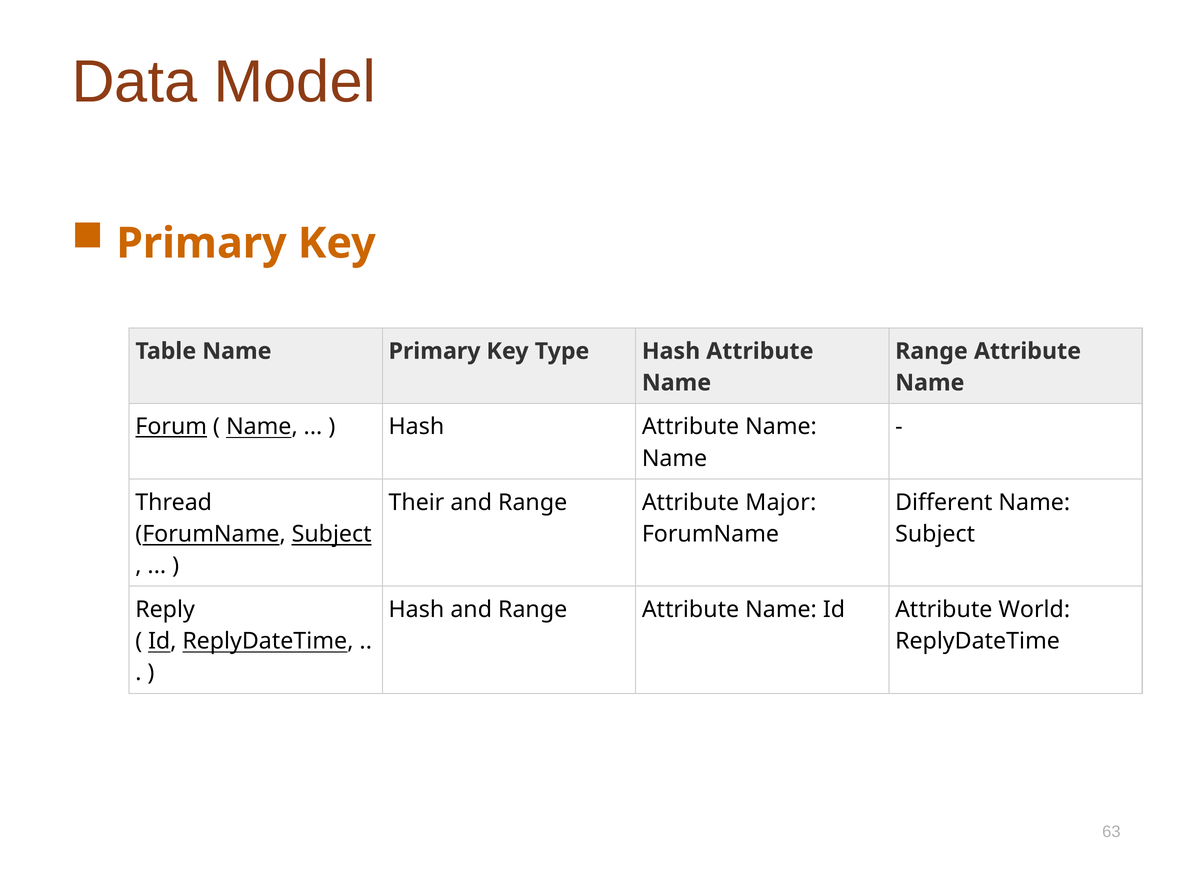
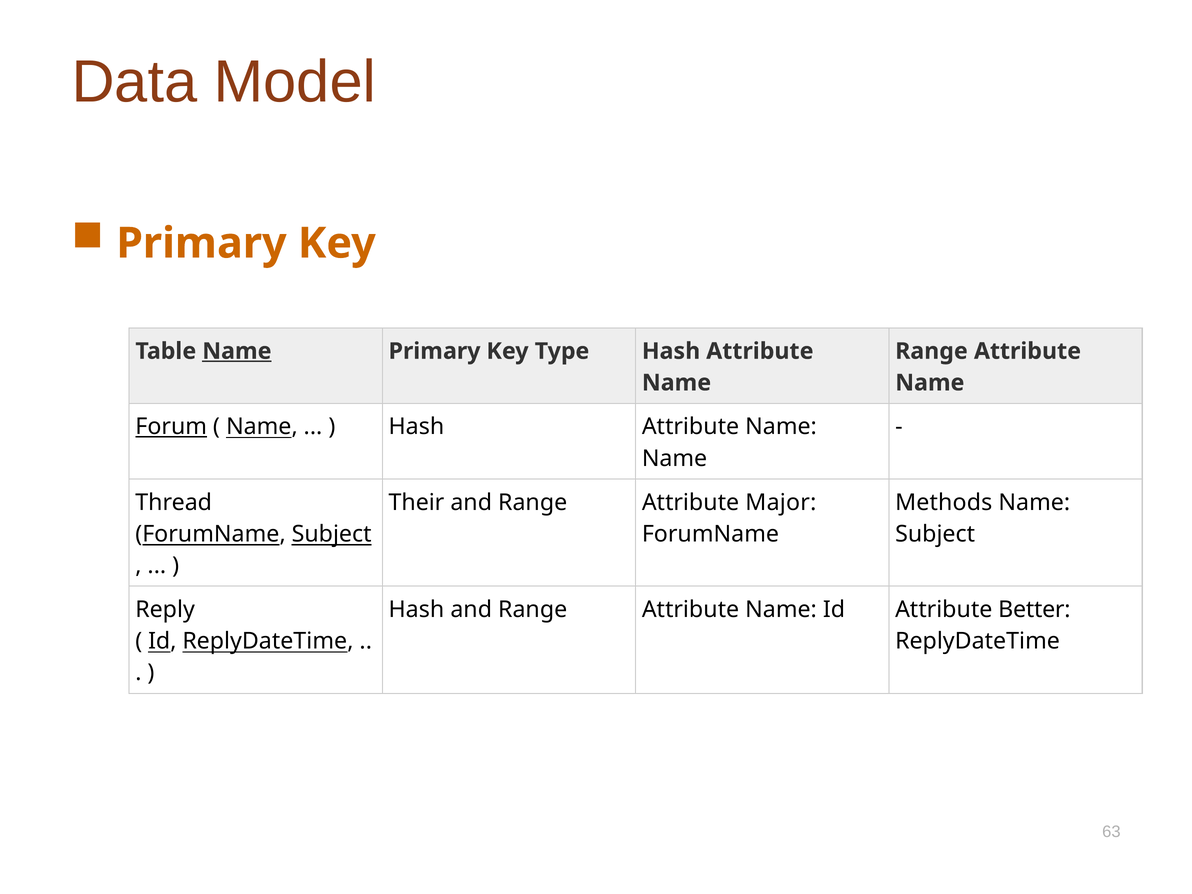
Name at (237, 351) underline: none -> present
Different: Different -> Methods
World: World -> Better
